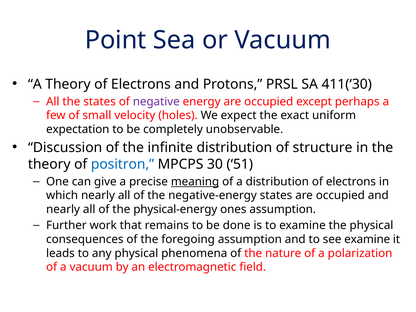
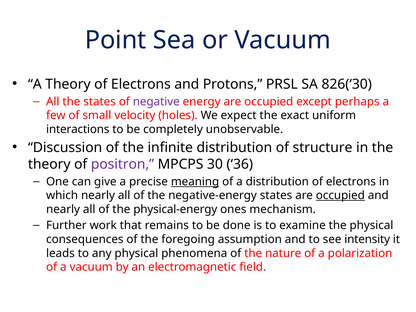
411(‘30: 411(‘30 -> 826(‘30
expectation: expectation -> interactions
positron colour: blue -> purple
51: 51 -> 36
occupied at (340, 195) underline: none -> present
ones assumption: assumption -> mechanism
see examine: examine -> intensity
